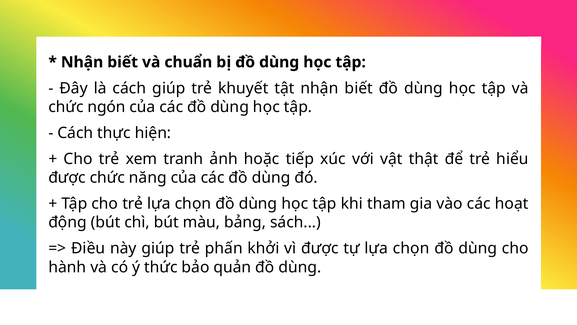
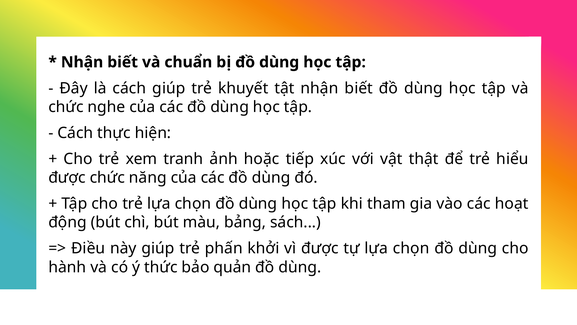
ngón: ngón -> nghe
